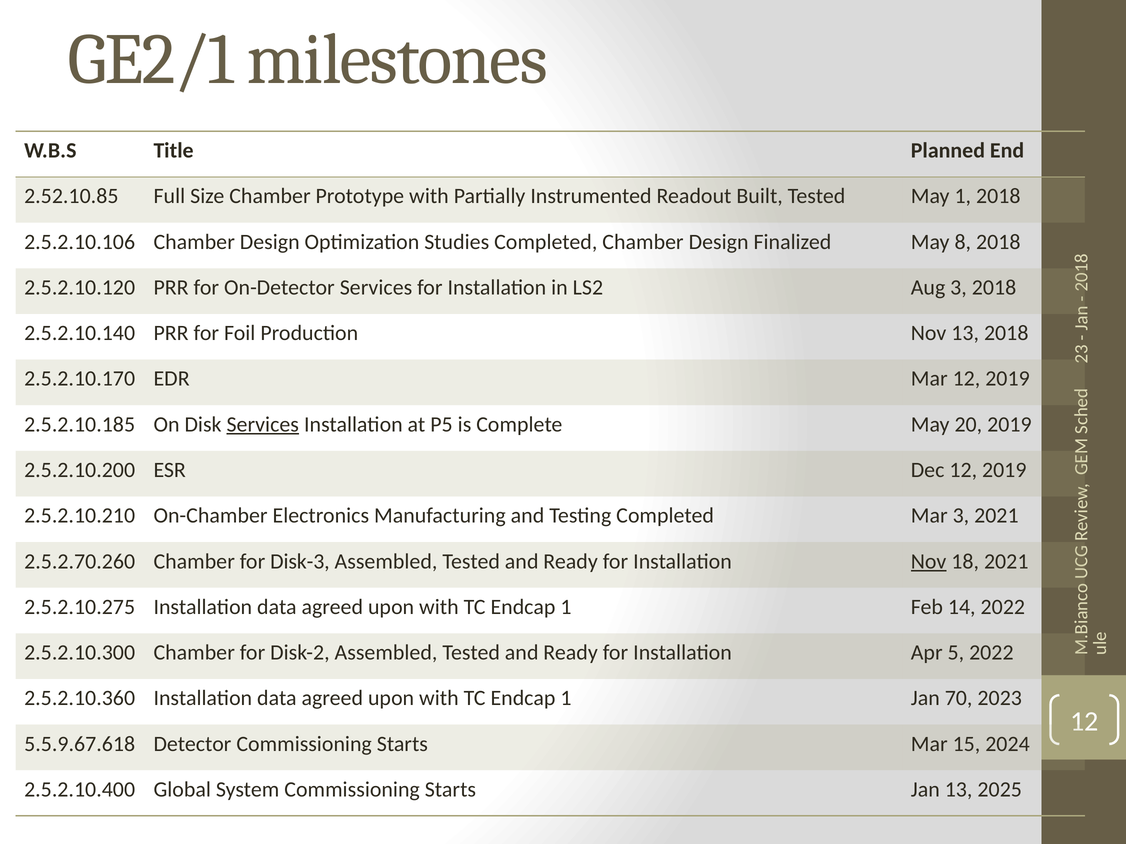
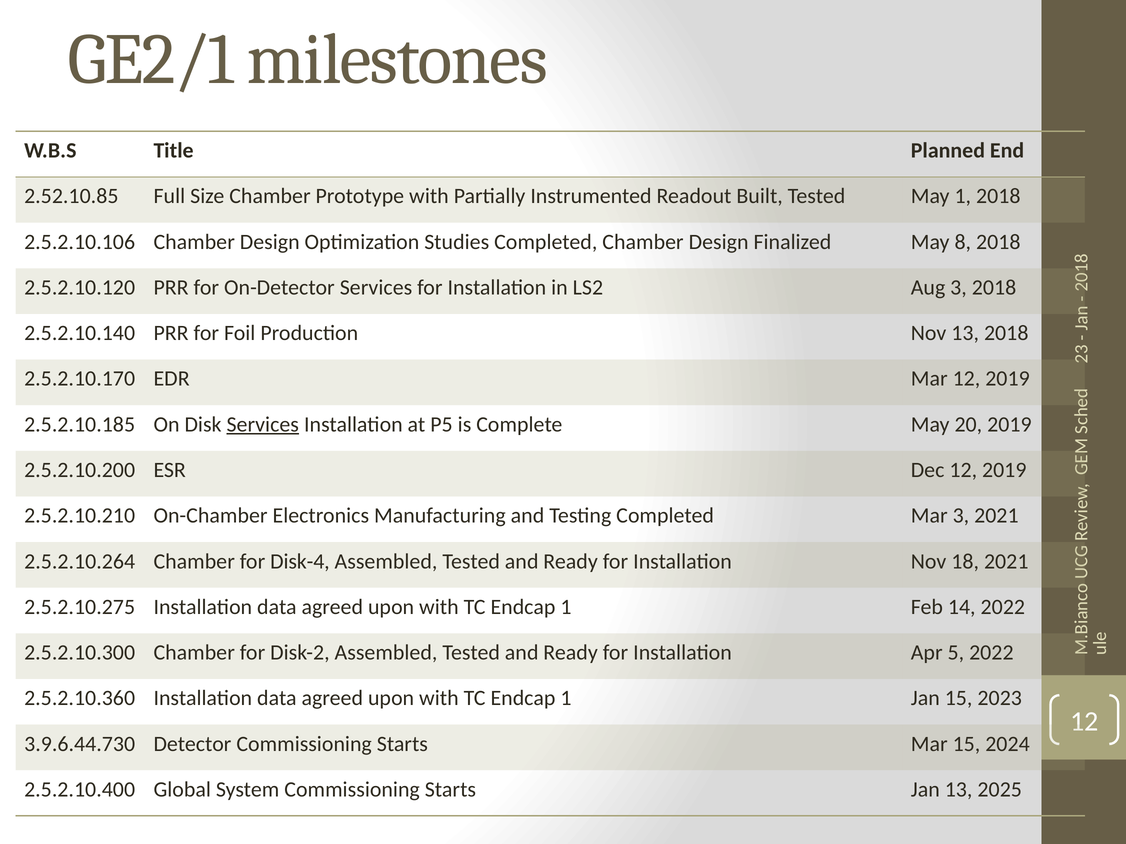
2.5.2.70.260: 2.5.2.70.260 -> 2.5.2.10.264
Disk-3: Disk-3 -> Disk-4
Nov at (929, 562) underline: present -> none
Jan 70: 70 -> 15
5.5.9.67.618: 5.5.9.67.618 -> 3.9.6.44.730
